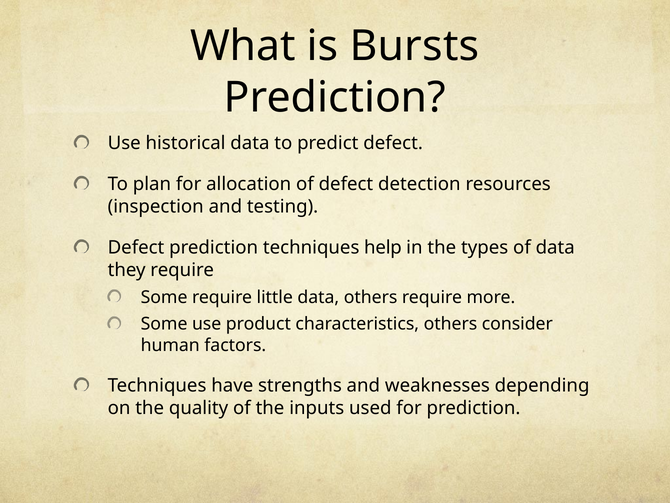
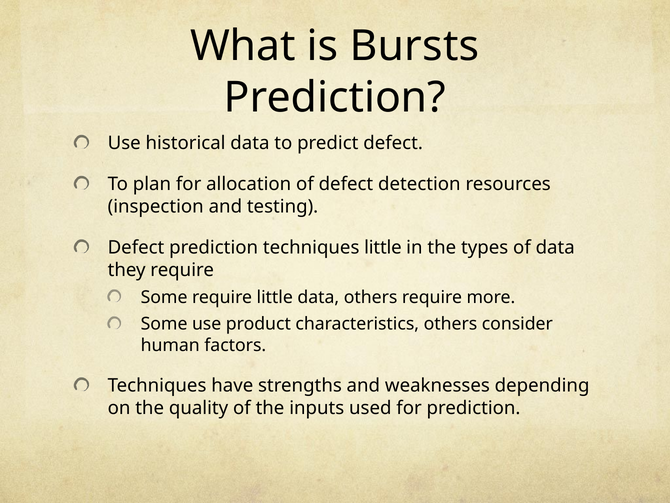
techniques help: help -> little
